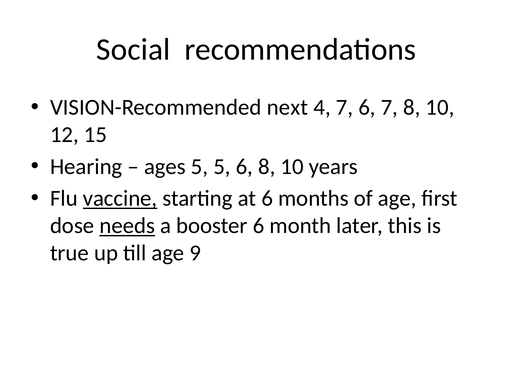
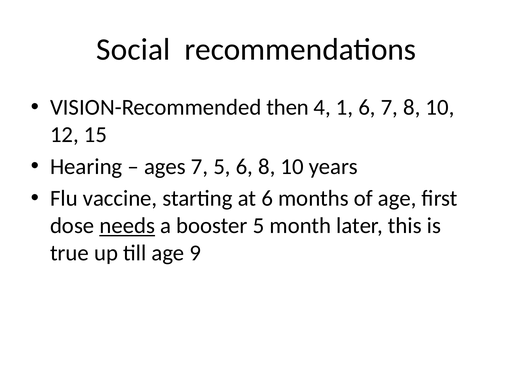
next: next -> then
4 7: 7 -> 1
ages 5: 5 -> 7
vaccine underline: present -> none
booster 6: 6 -> 5
